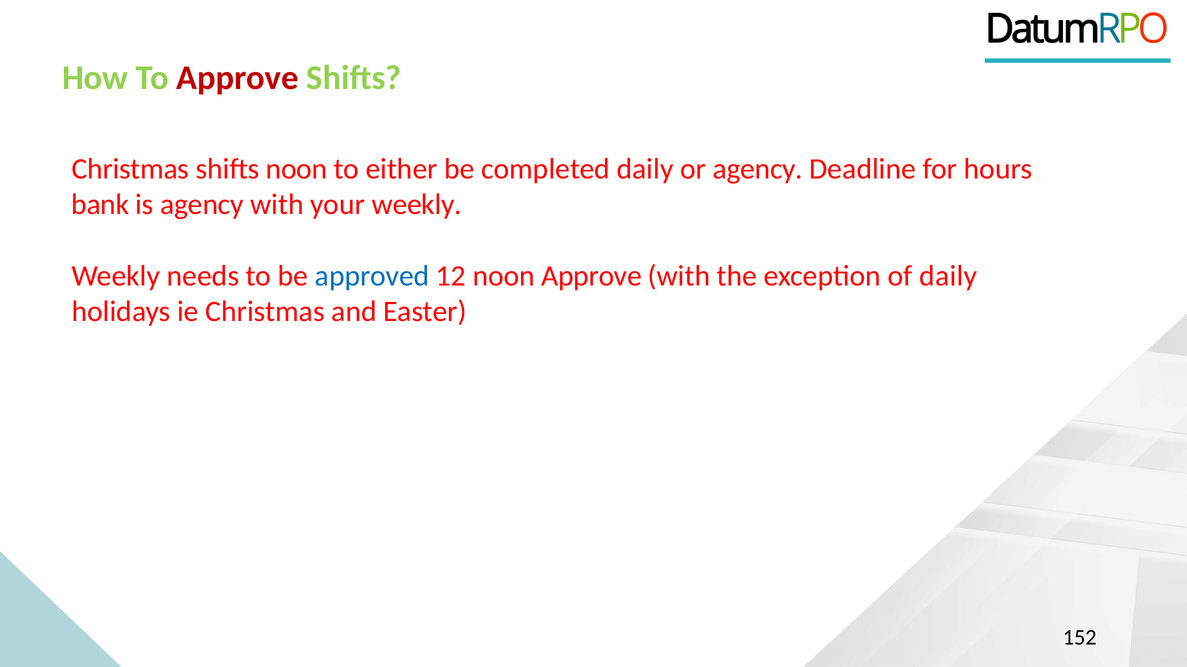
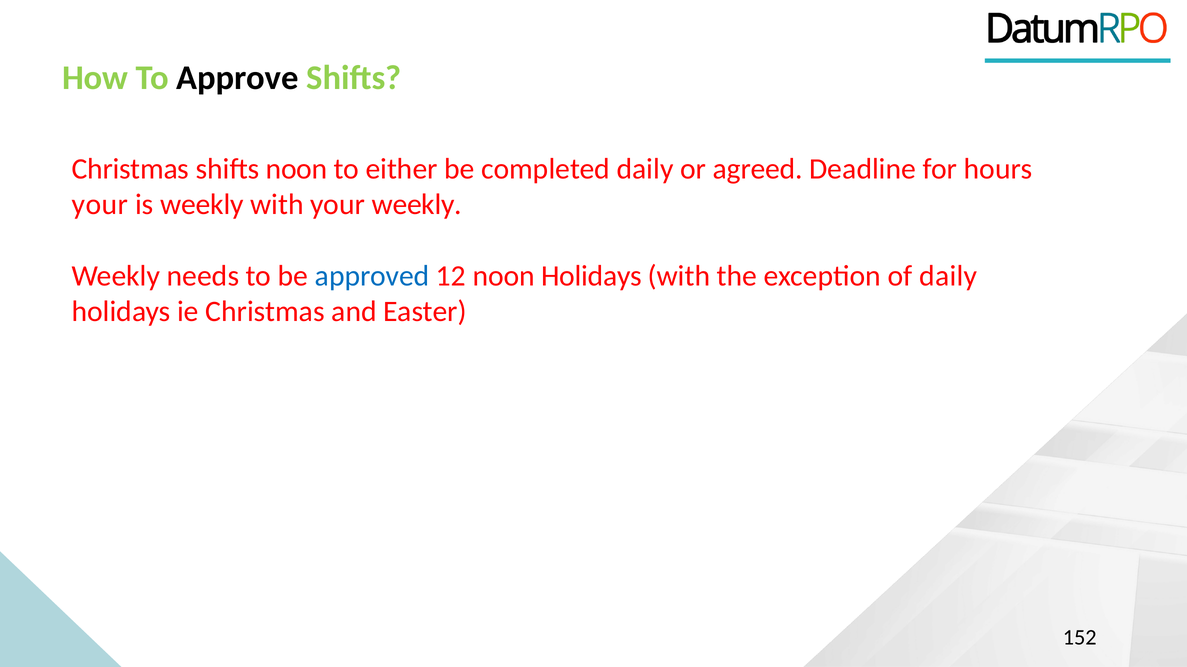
Approve at (237, 78) colour: red -> black
or agency: agency -> agreed
bank at (100, 205): bank -> your
is agency: agency -> weekly
noon Approve: Approve -> Holidays
